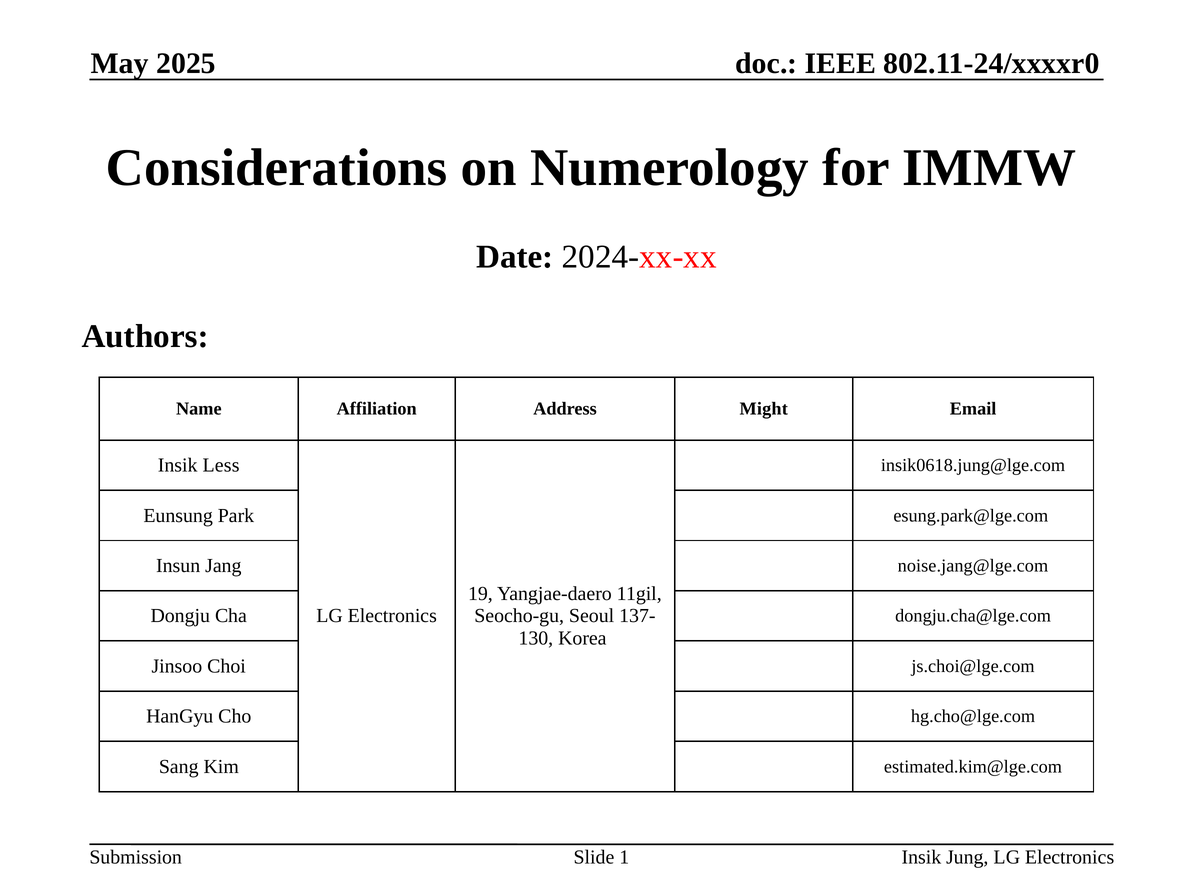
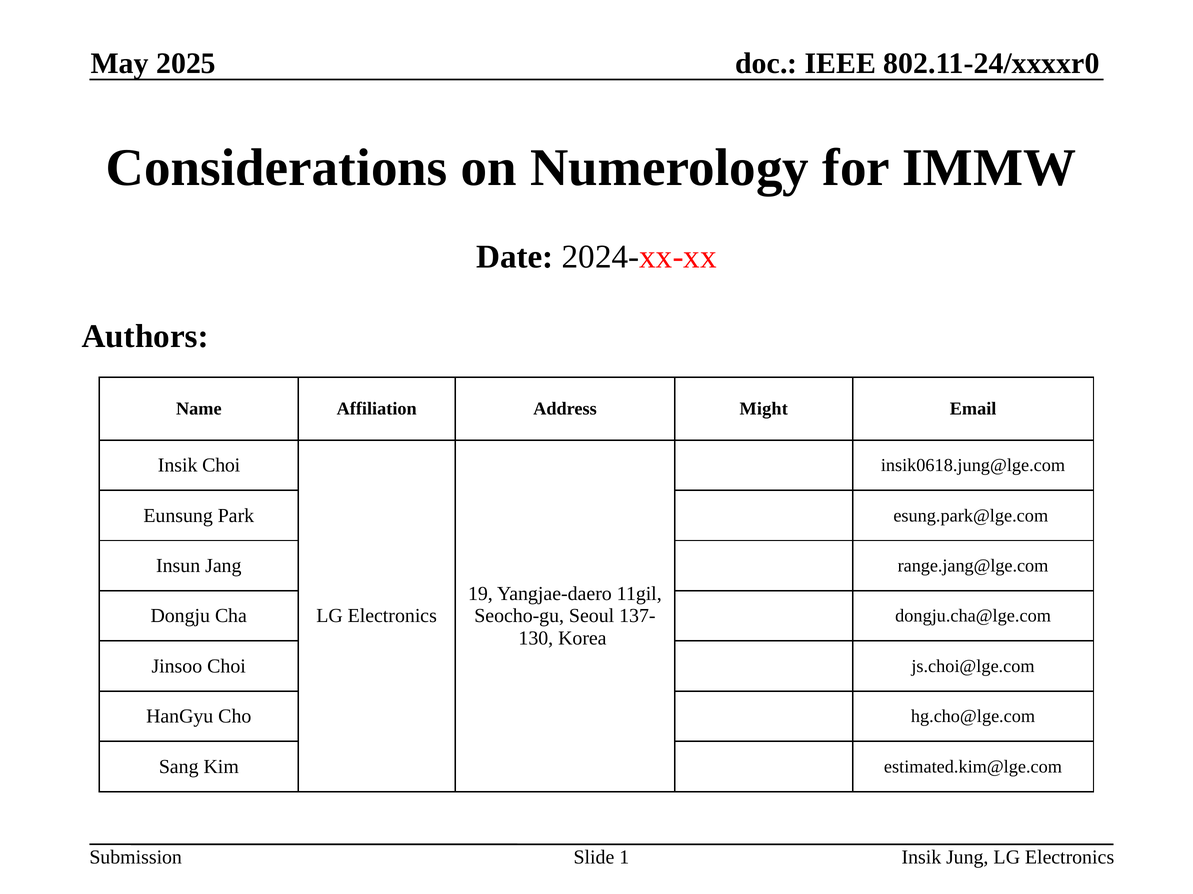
Insik Less: Less -> Choi
noise.jang@lge.com: noise.jang@lge.com -> range.jang@lge.com
